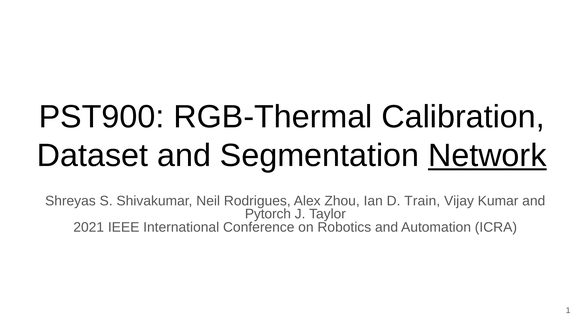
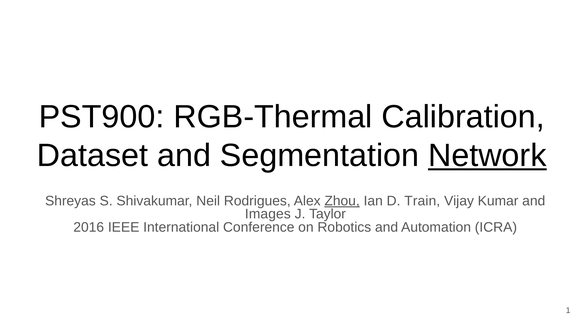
Zhou underline: none -> present
Pytorch: Pytorch -> Images
2021: 2021 -> 2016
